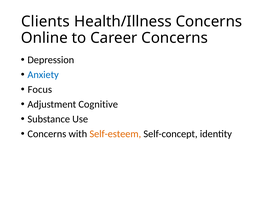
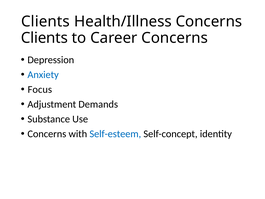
Online at (44, 38): Online -> Clients
Cognitive: Cognitive -> Demands
Self-esteem colour: orange -> blue
